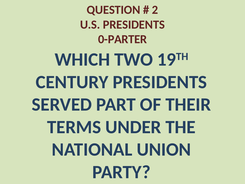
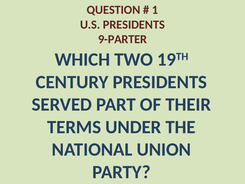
2: 2 -> 1
0-PARTER: 0-PARTER -> 9-PARTER
